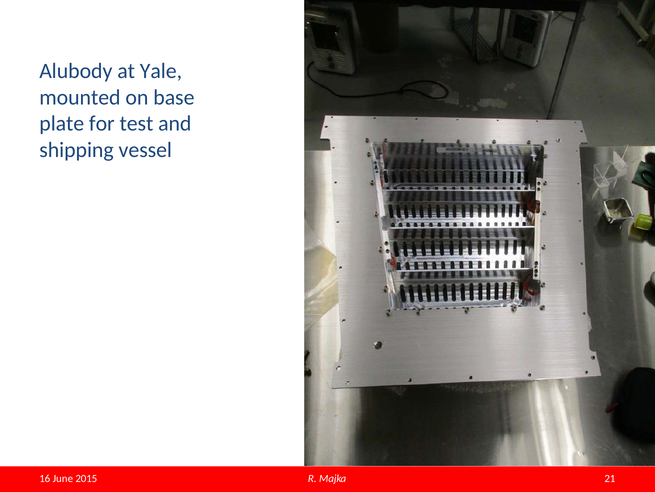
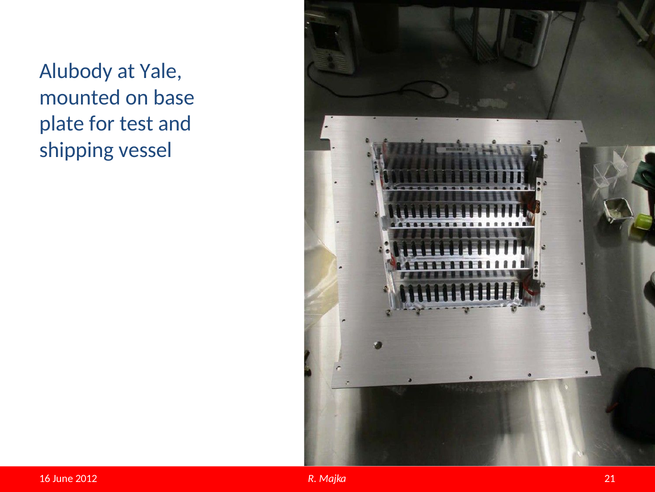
2015: 2015 -> 2012
